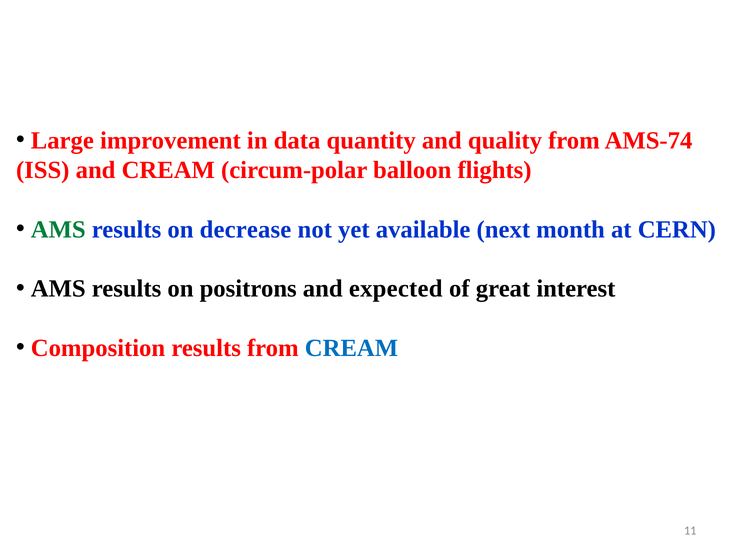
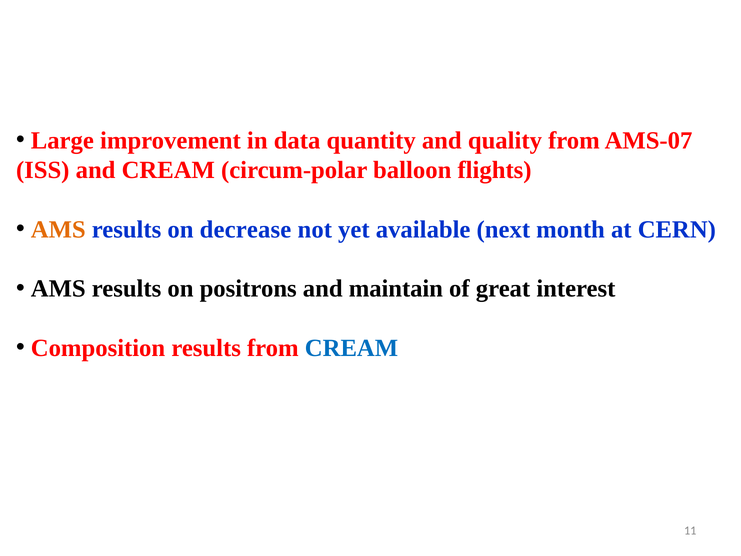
AMS-74: AMS-74 -> AMS-07
AMS at (58, 229) colour: green -> orange
expected: expected -> maintain
